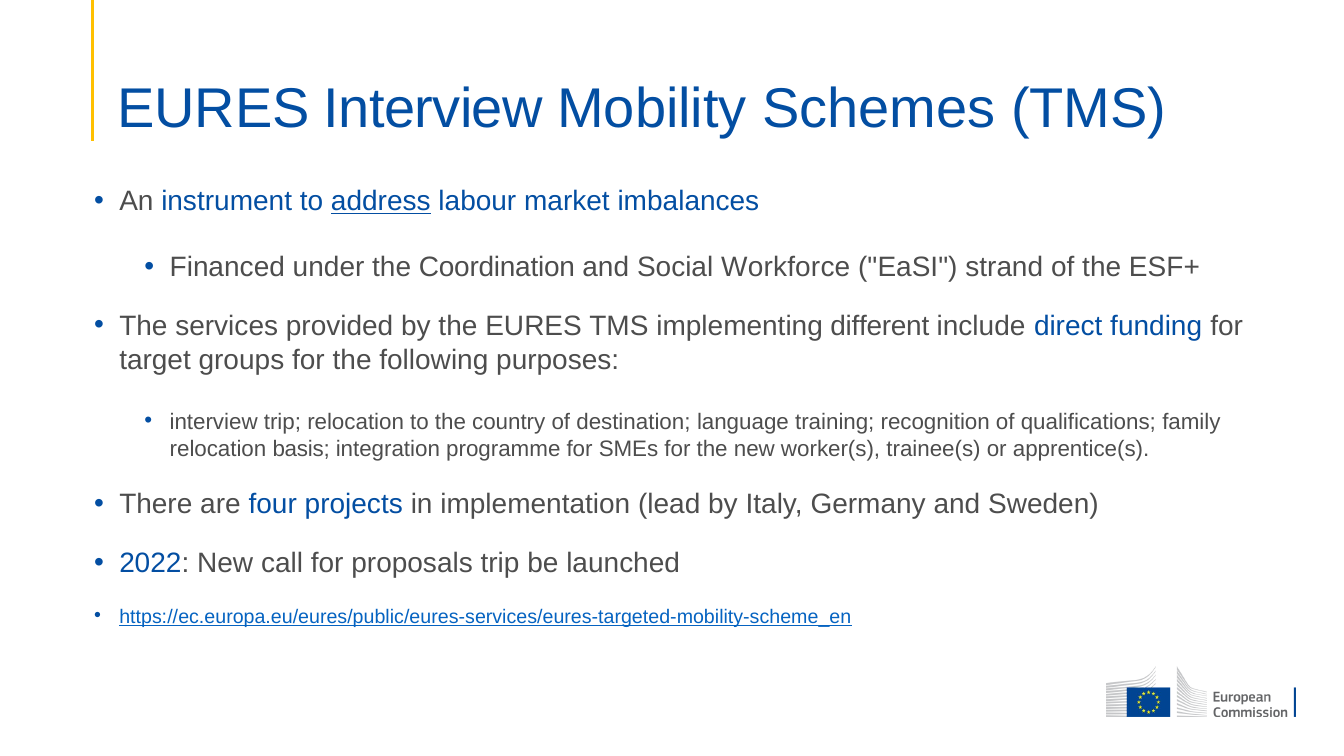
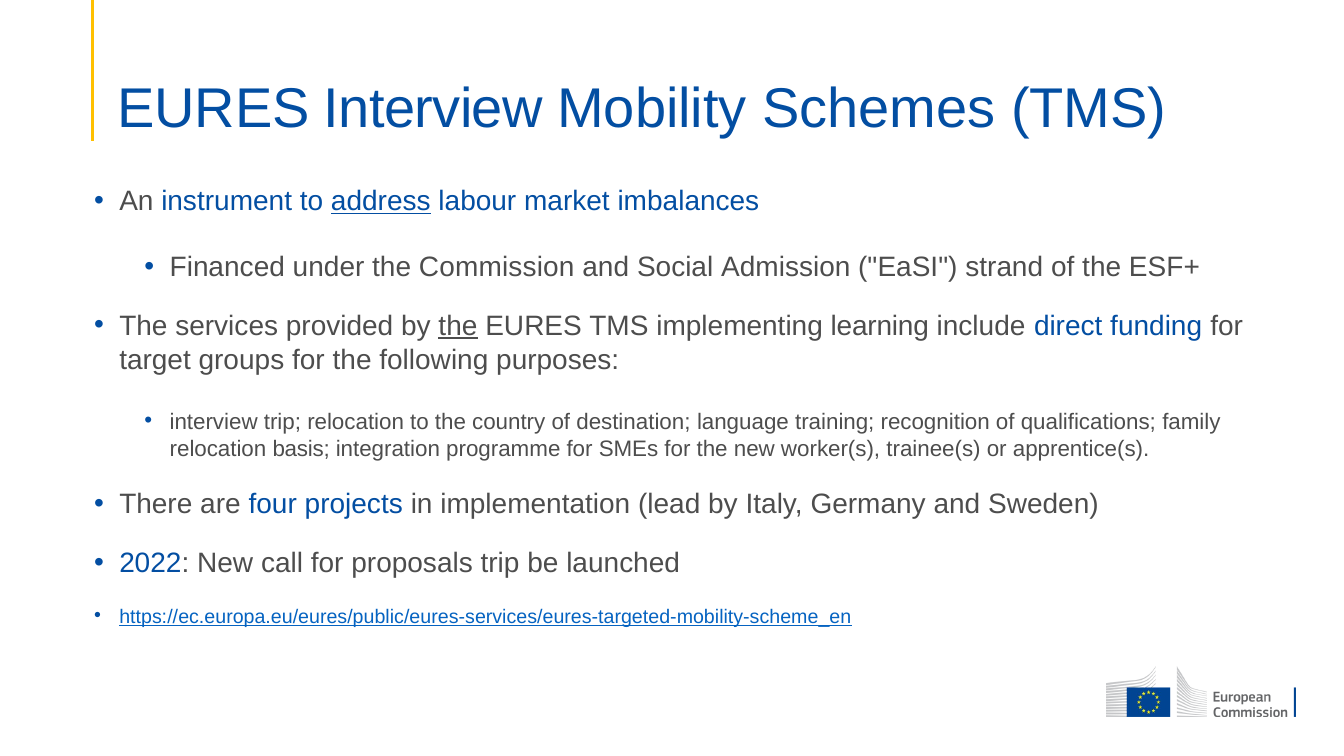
Coordination: Coordination -> Commission
Workforce: Workforce -> Admission
the at (458, 326) underline: none -> present
different: different -> learning
